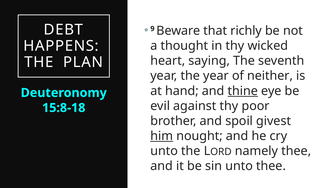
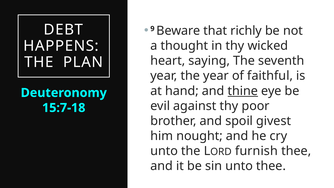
neither: neither -> faithful
15:8-18: 15:8-18 -> 15:7-18
him underline: present -> none
namely: namely -> furnish
